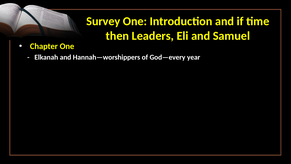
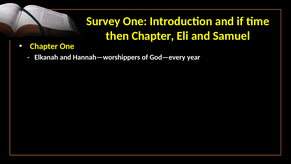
then Leaders: Leaders -> Chapter
